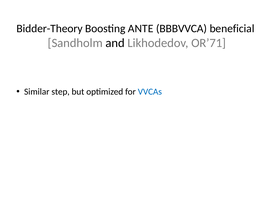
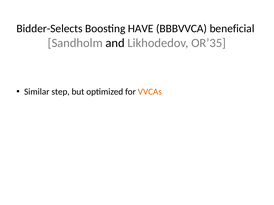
Bidder-Theory: Bidder-Theory -> Bidder-Selects
ANTE: ANTE -> HAVE
OR’71: OR’71 -> OR’35
VVCAs colour: blue -> orange
